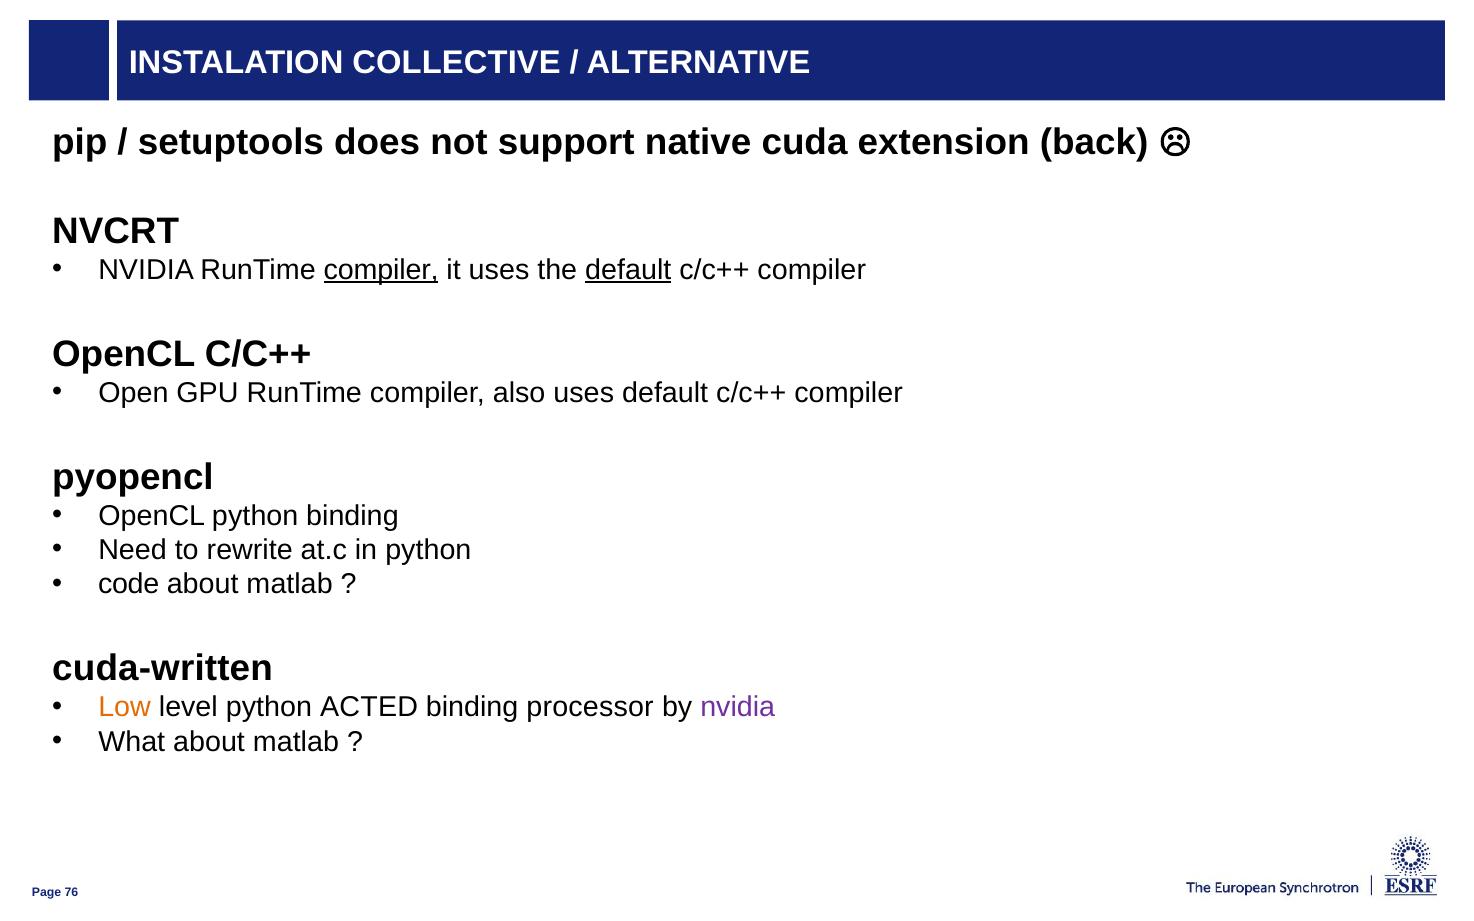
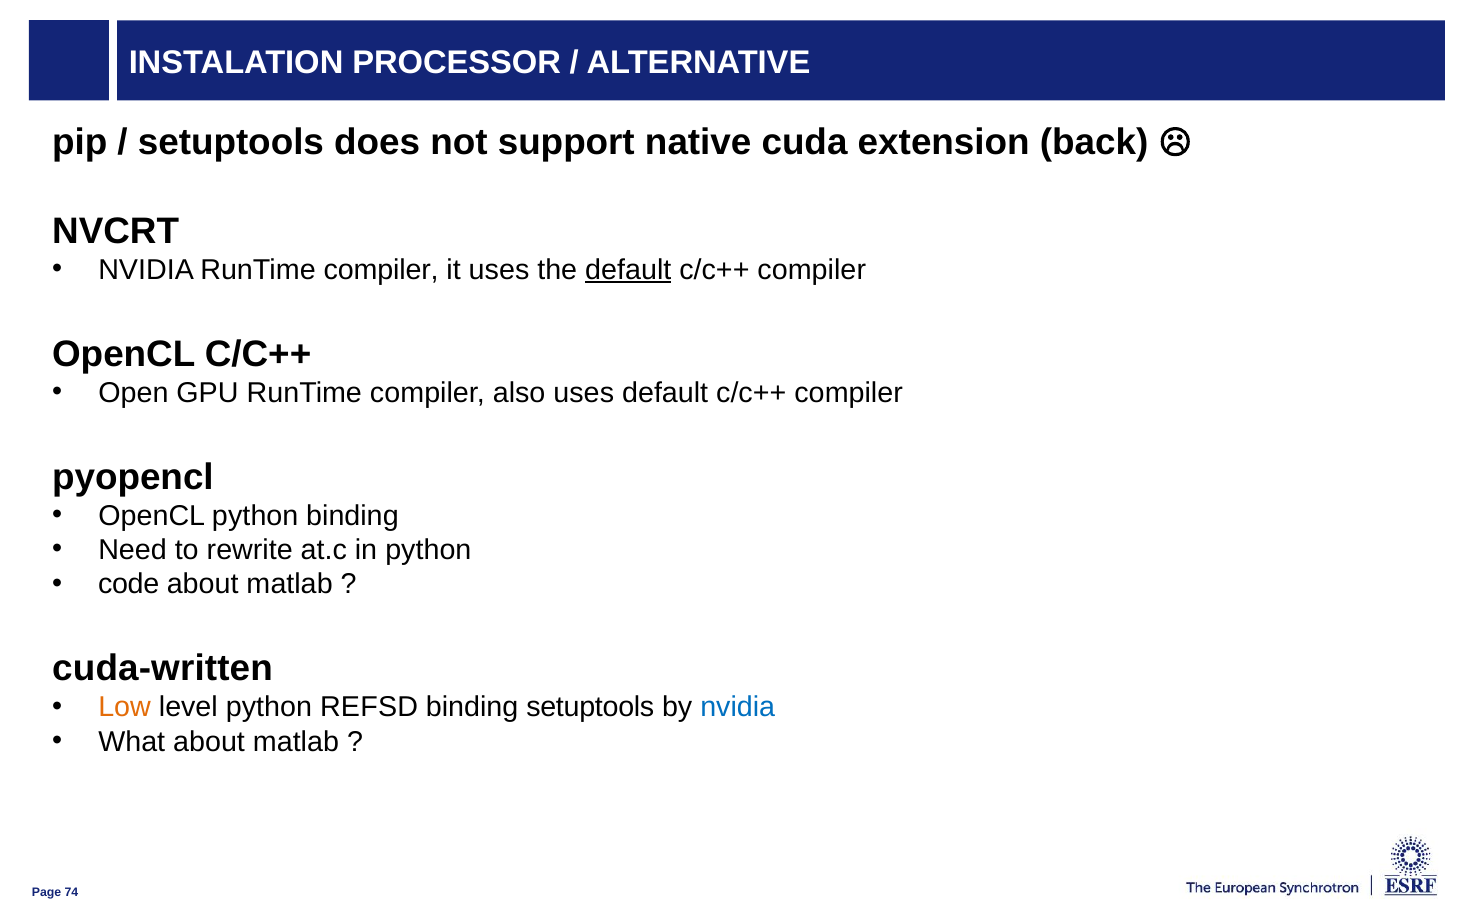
COLLECTIVE: COLLECTIVE -> PROCESSOR
compiler at (381, 270) underline: present -> none
ACTED: ACTED -> REFSD
binding processor: processor -> setuptools
nvidia at (738, 707) colour: purple -> blue
76: 76 -> 74
